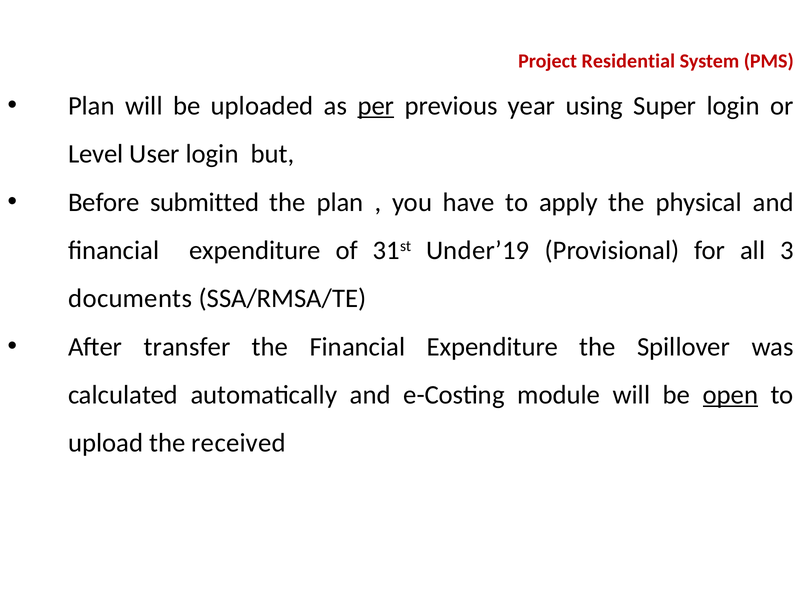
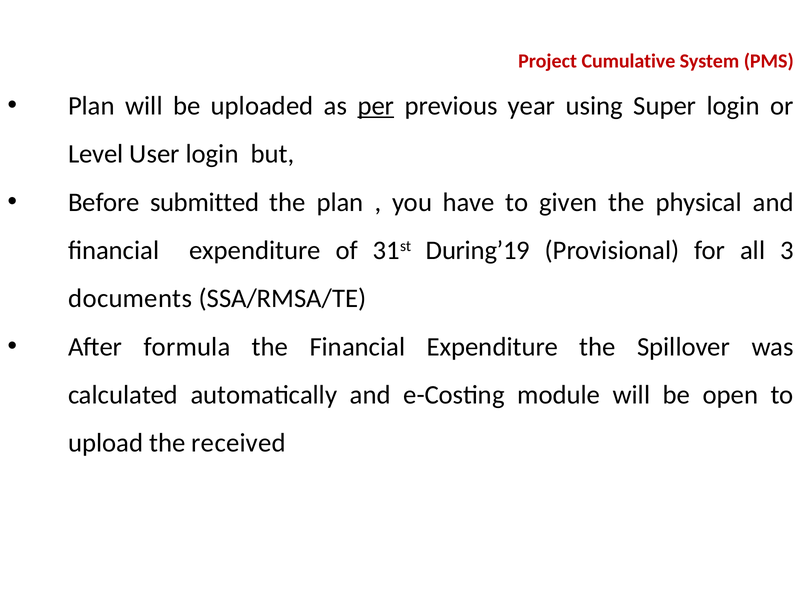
Residential: Residential -> Cumulative
apply: apply -> given
Under’19: Under’19 -> During’19
transfer: transfer -> formula
open underline: present -> none
